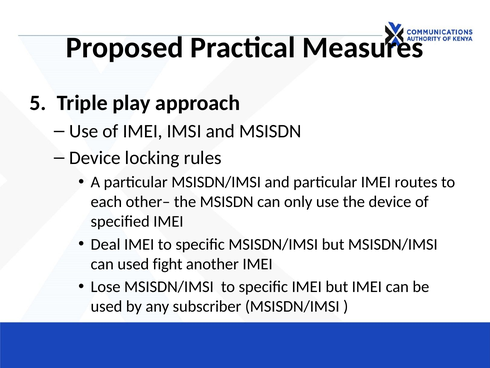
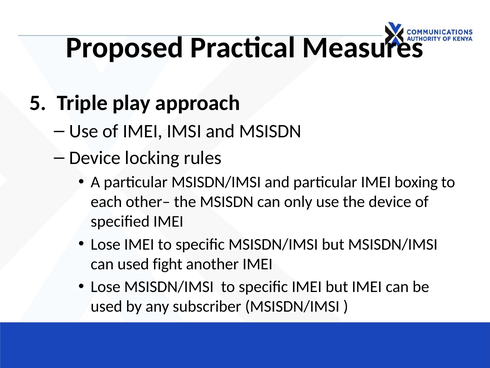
routes: routes -> boxing
Deal at (106, 244): Deal -> Lose
